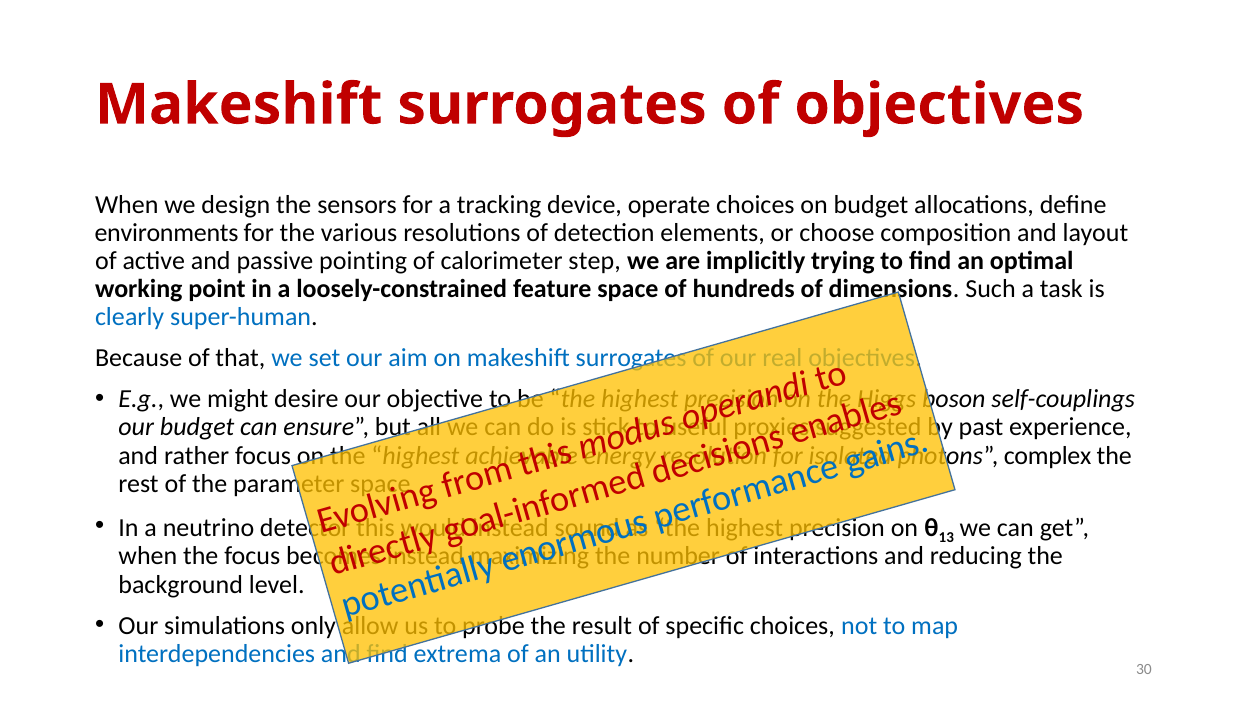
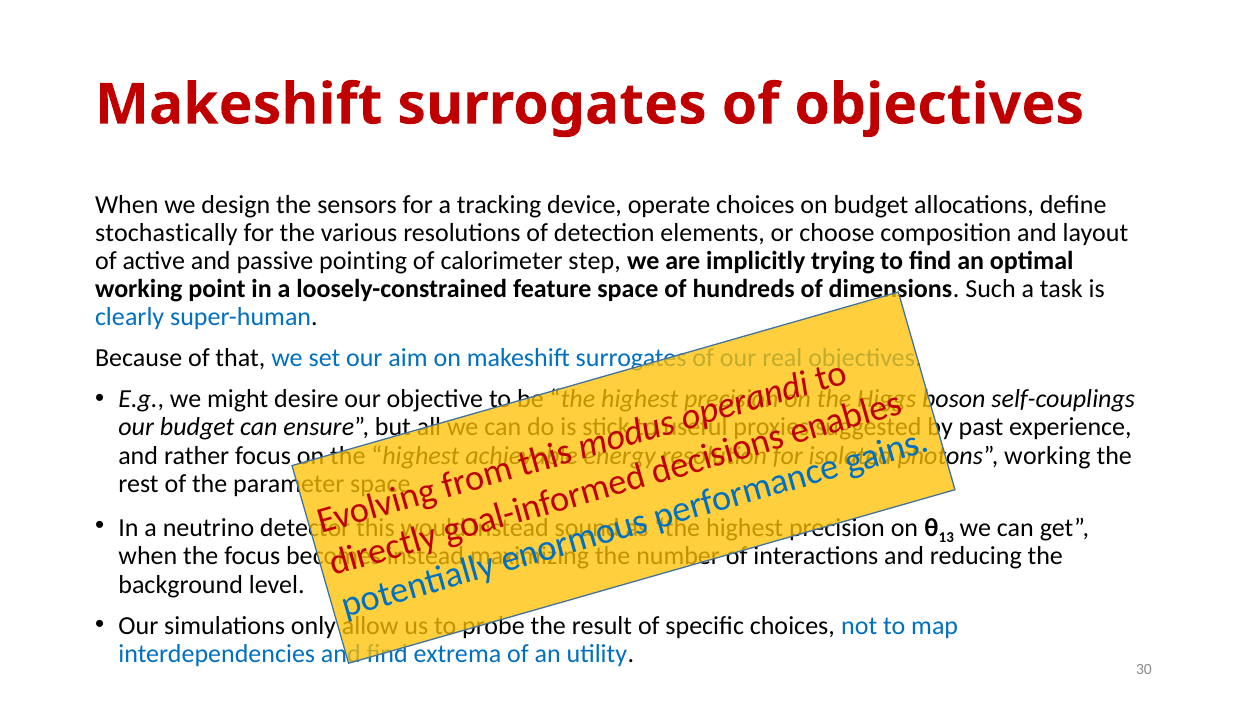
environments: environments -> stochastically
complex at (1048, 456): complex -> working
